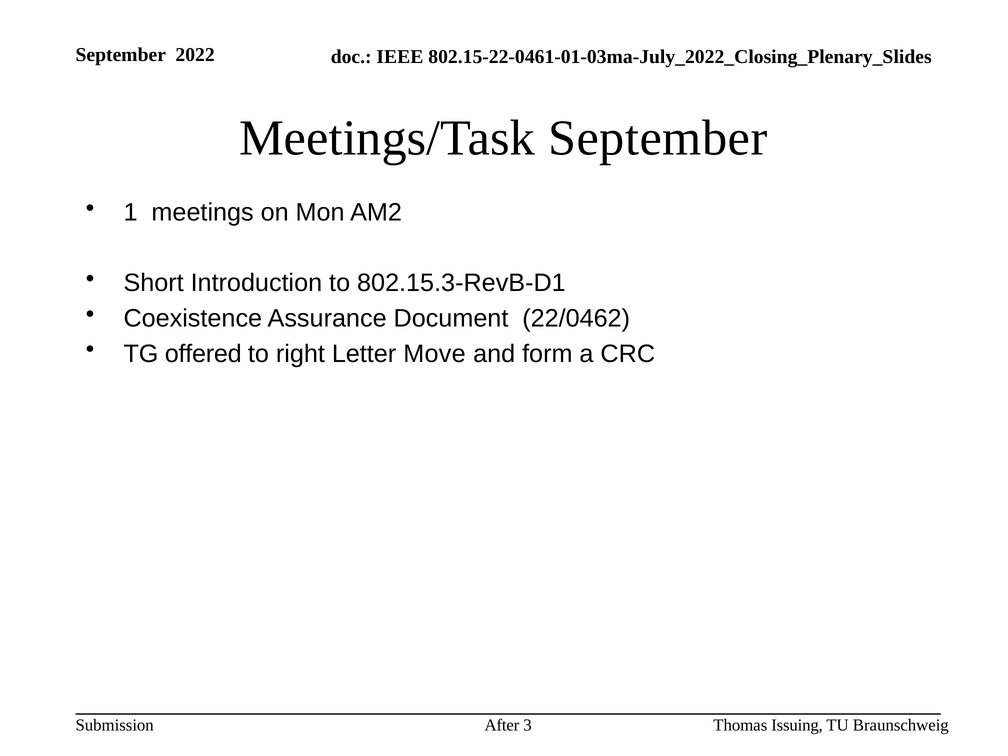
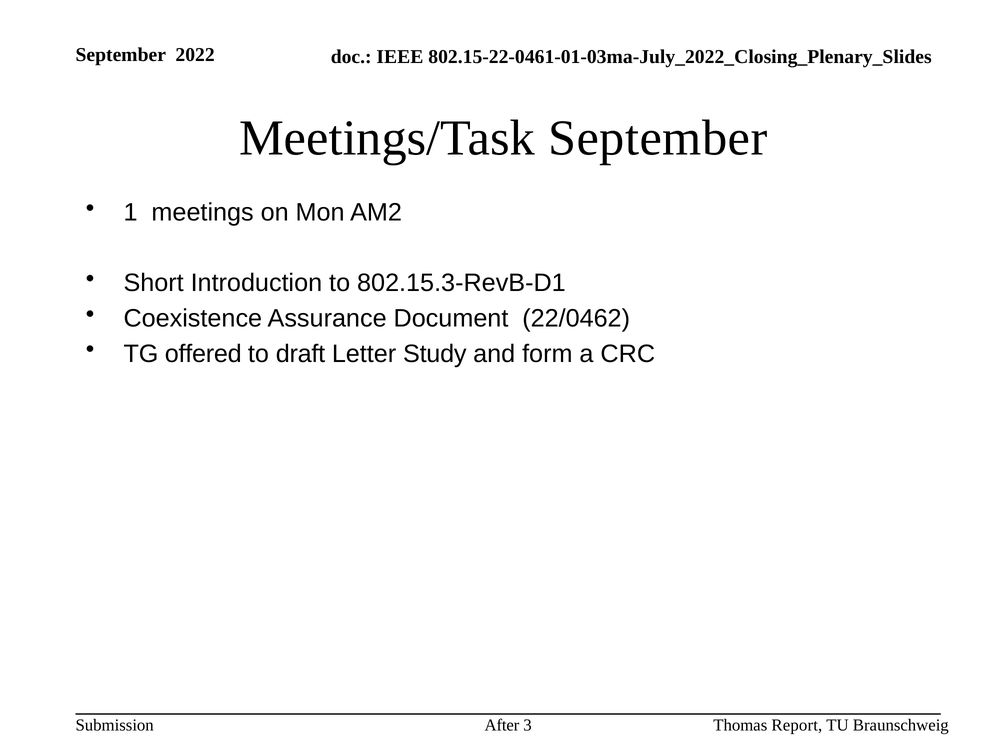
right: right -> draft
Move: Move -> Study
Issuing: Issuing -> Report
